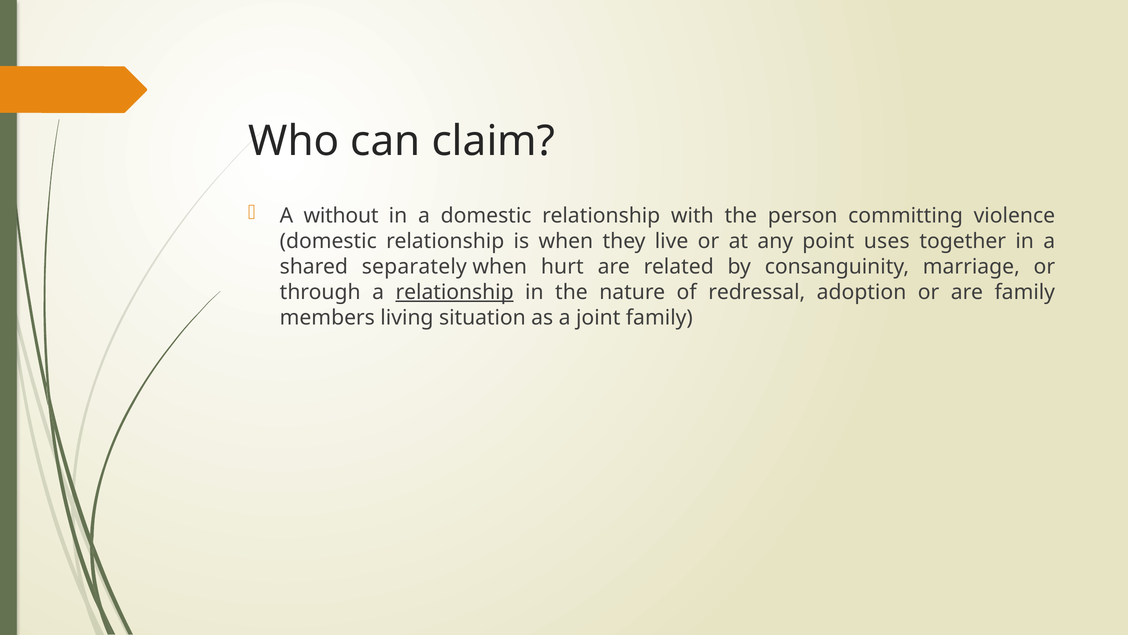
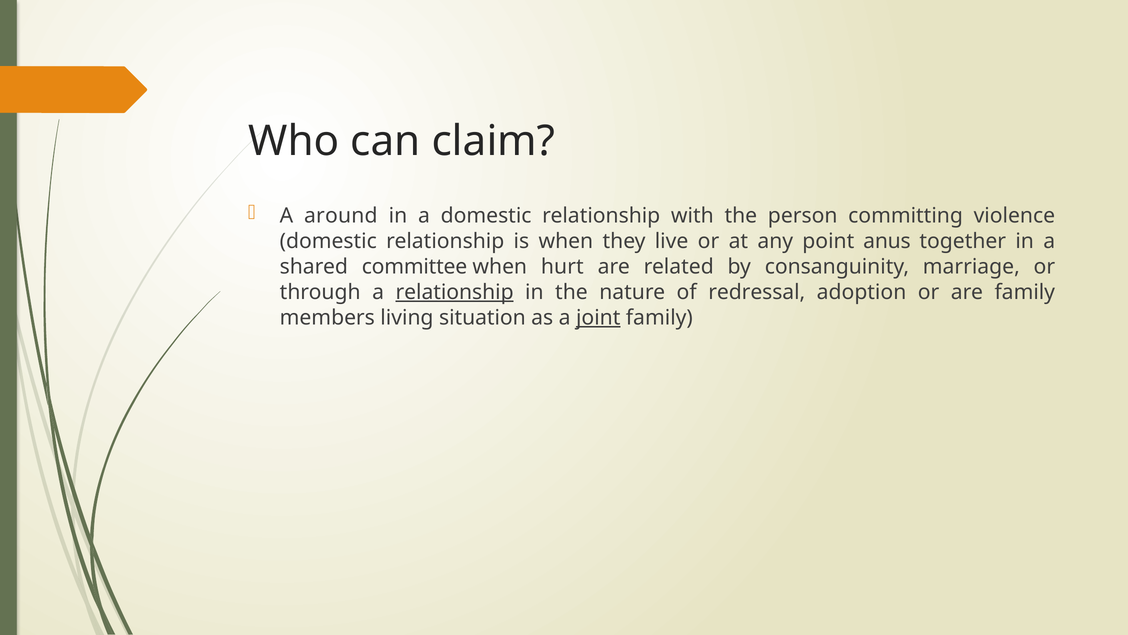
without: without -> around
uses: uses -> anus
separately: separately -> committee
joint underline: none -> present
